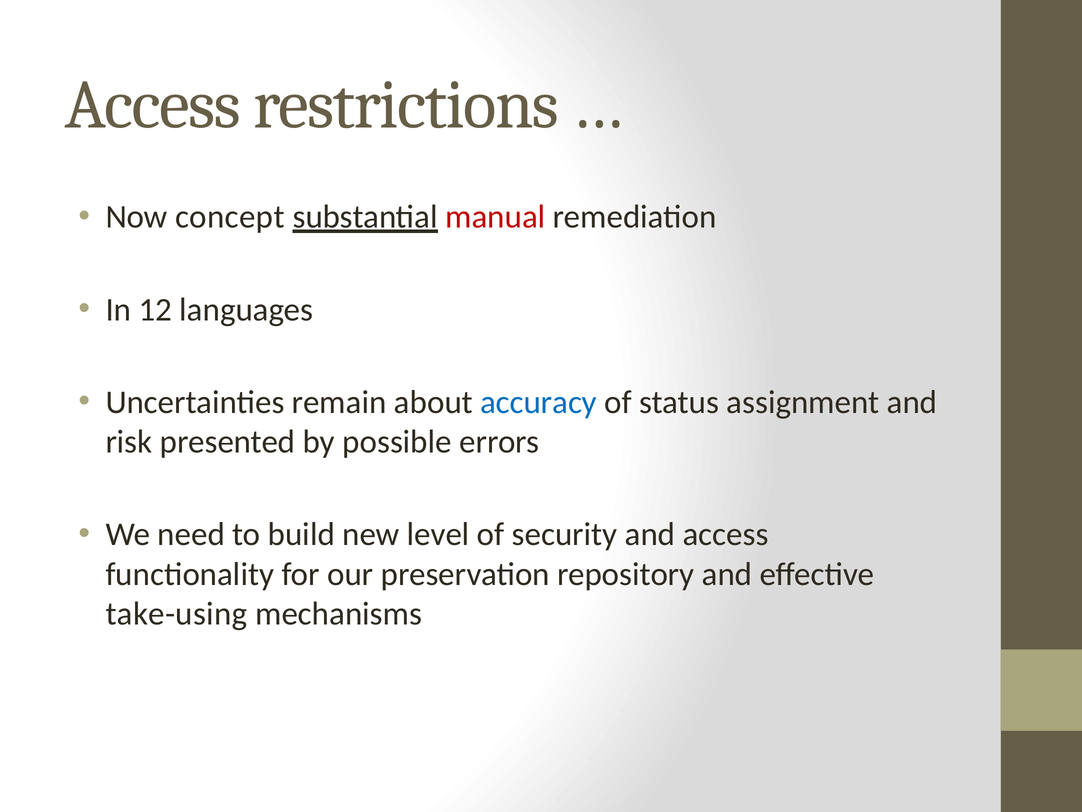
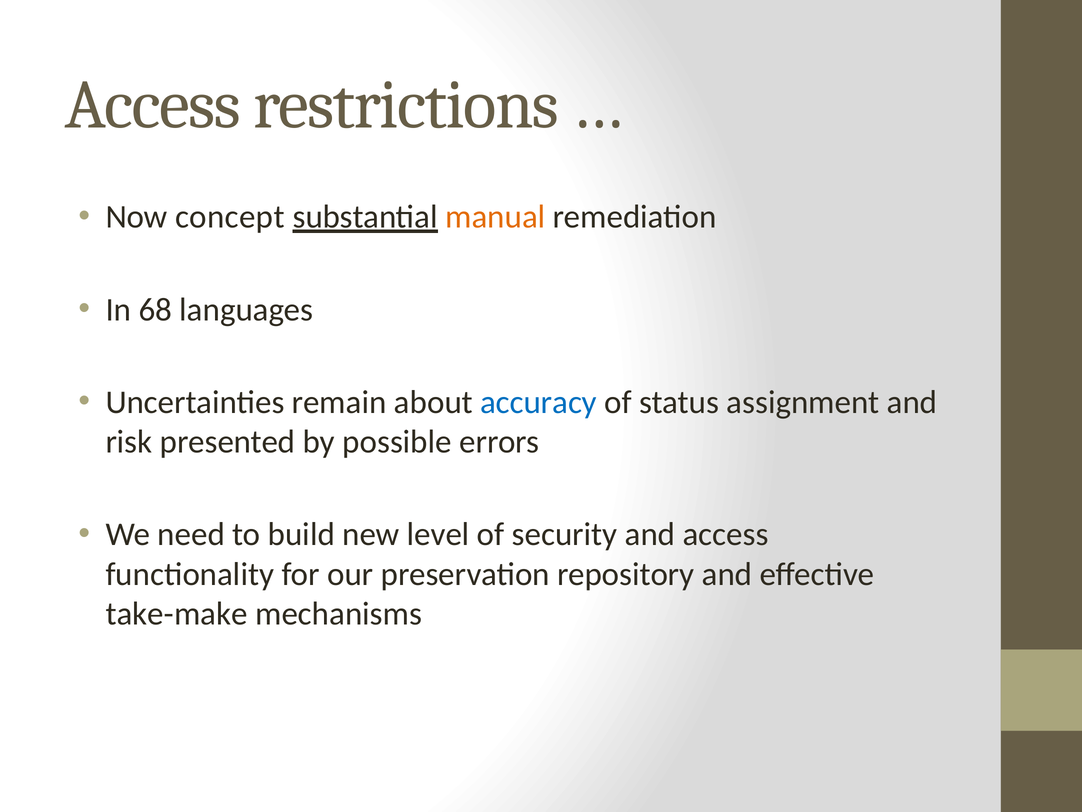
manual colour: red -> orange
12: 12 -> 68
take-using: take-using -> take-make
